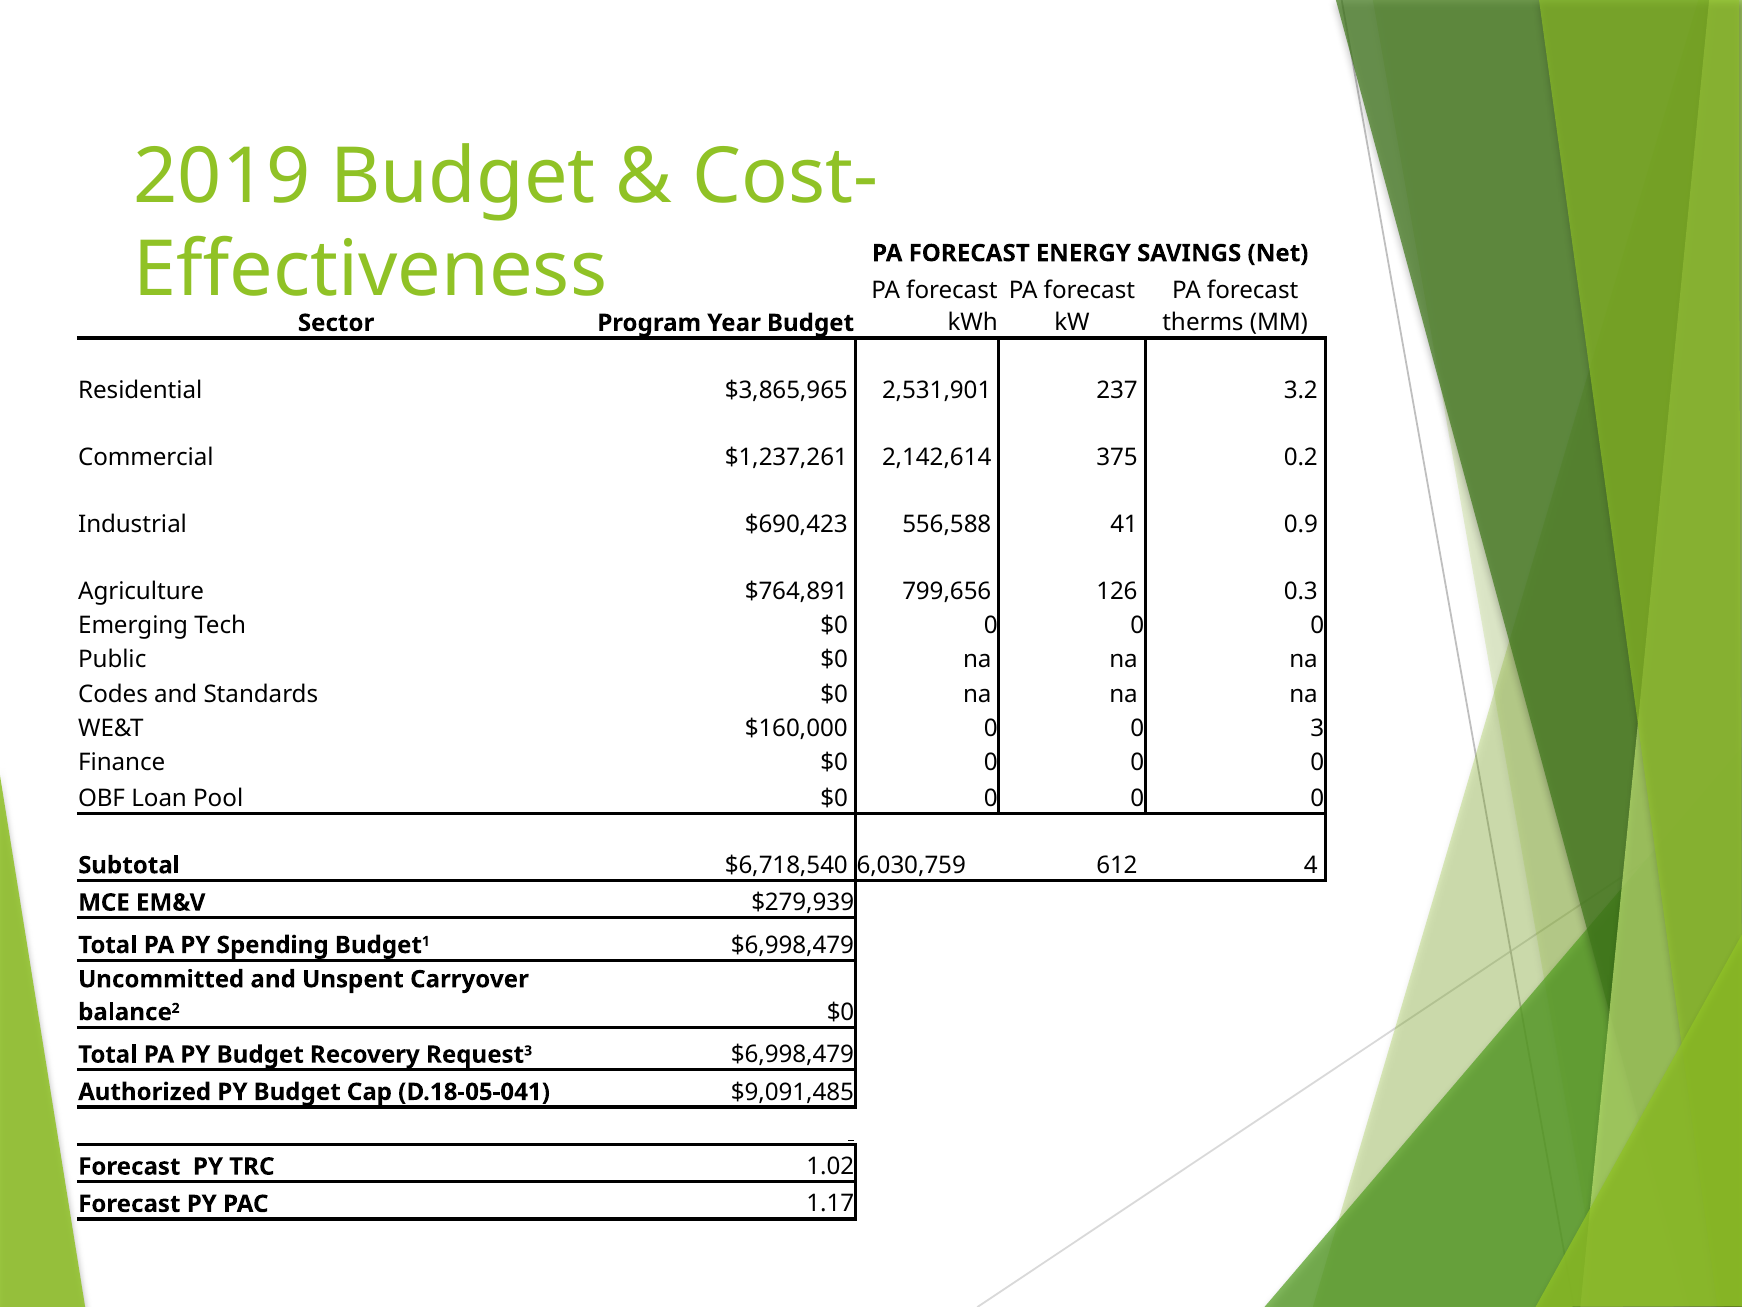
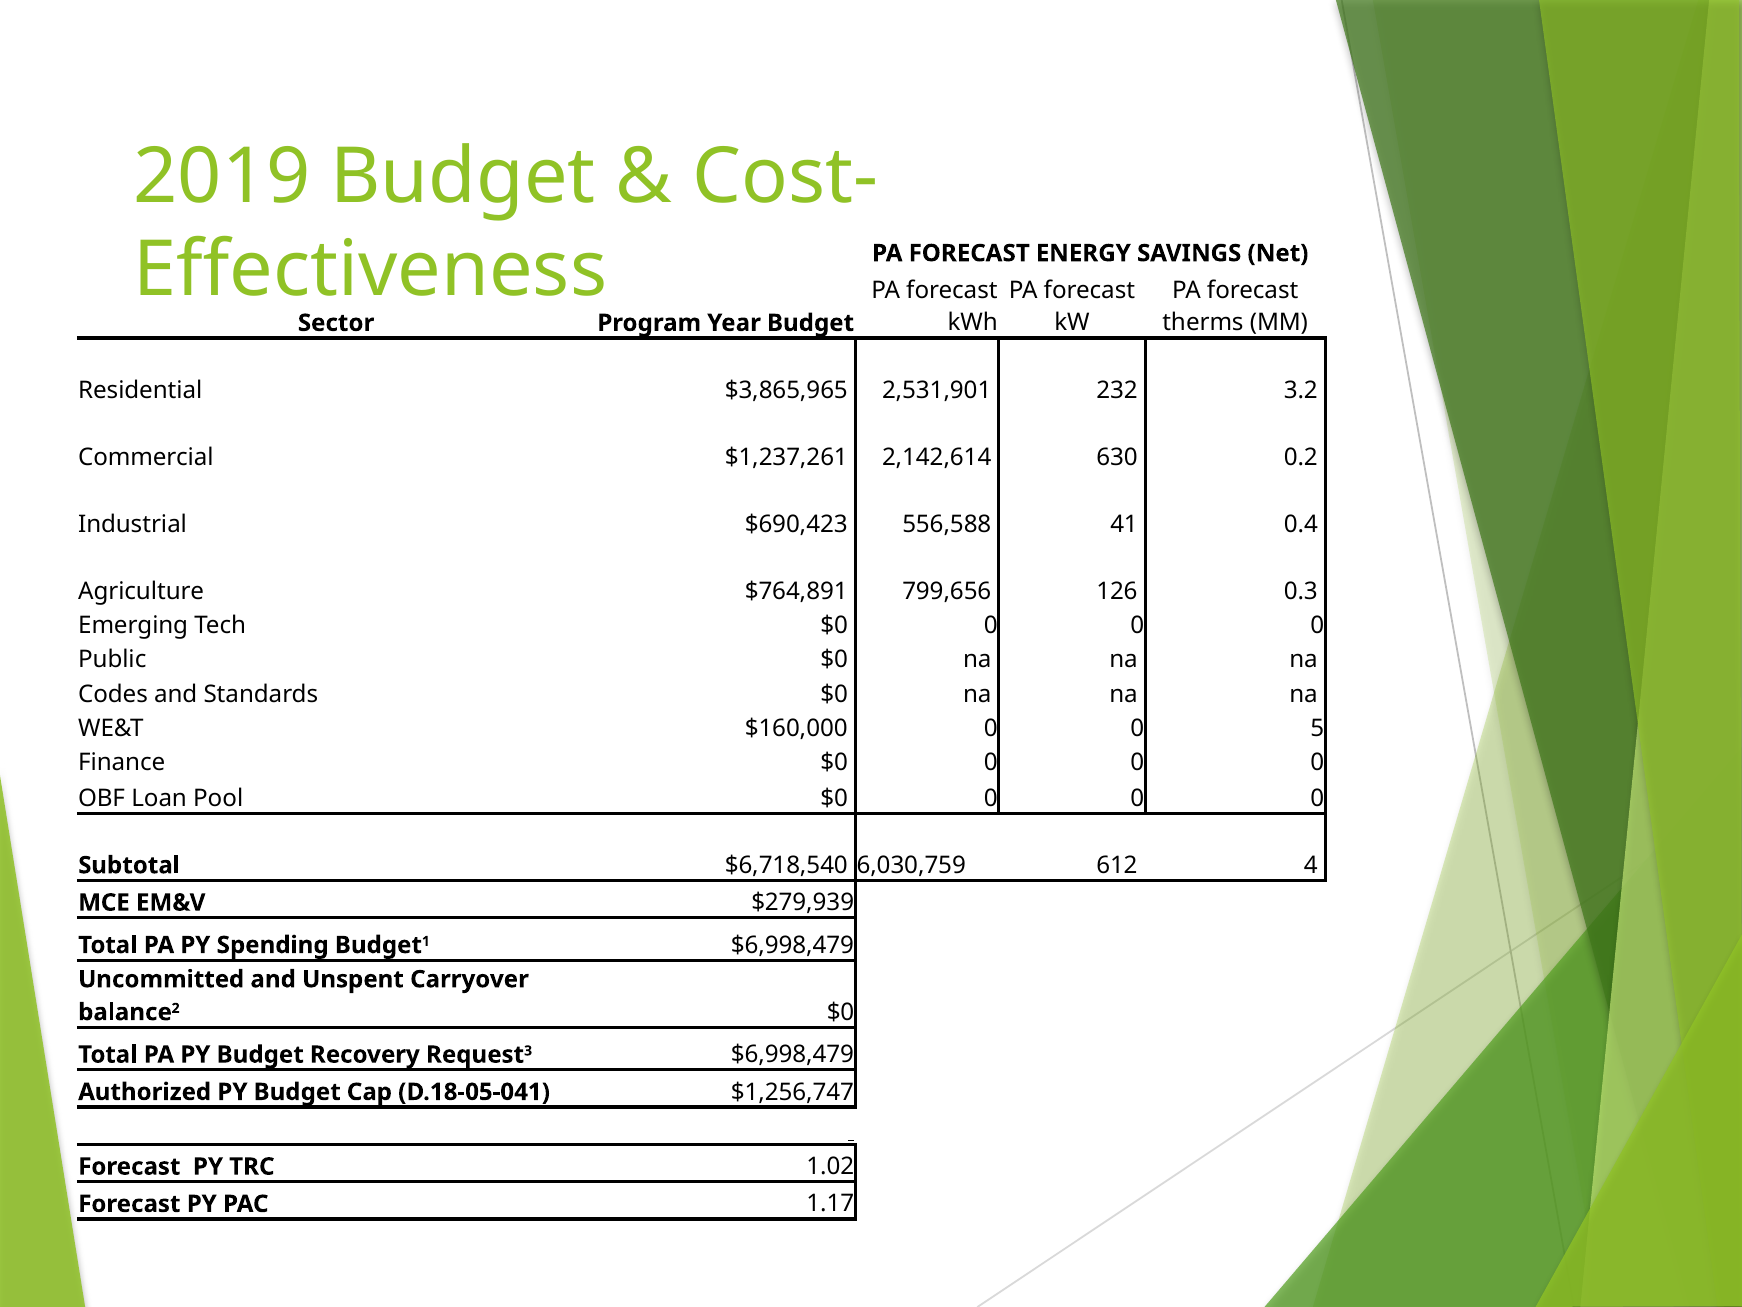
237: 237 -> 232
375: 375 -> 630
0.9: 0.9 -> 0.4
3: 3 -> 5
$9,091,485: $9,091,485 -> $1,256,747
